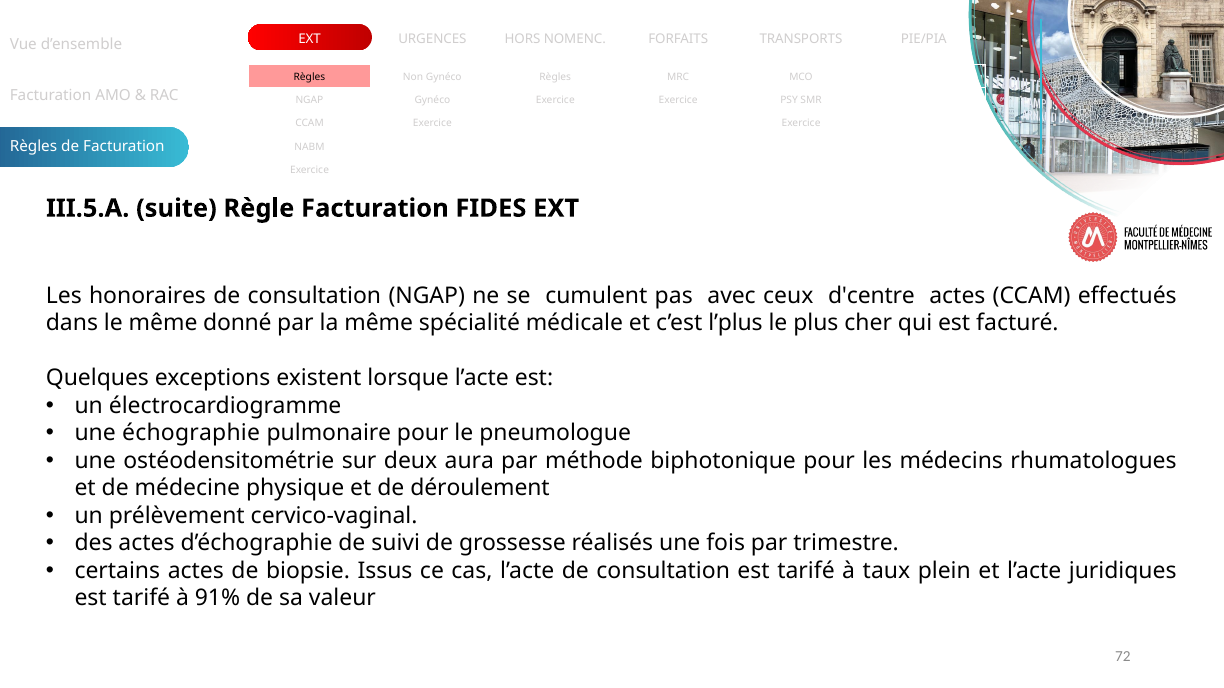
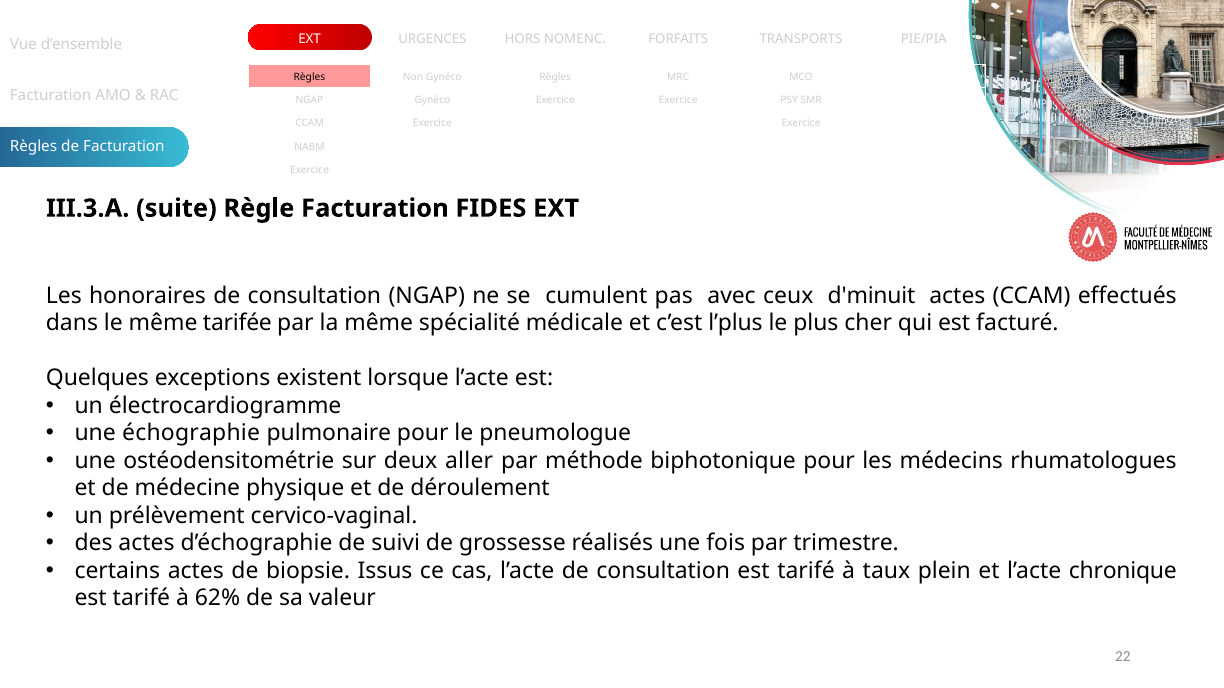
III.5.A: III.5.A -> III.3.A
d'centre: d'centre -> d'minuit
donné: donné -> tarifée
aura: aura -> aller
juridiques: juridiques -> chronique
91%: 91% -> 62%
72: 72 -> 22
